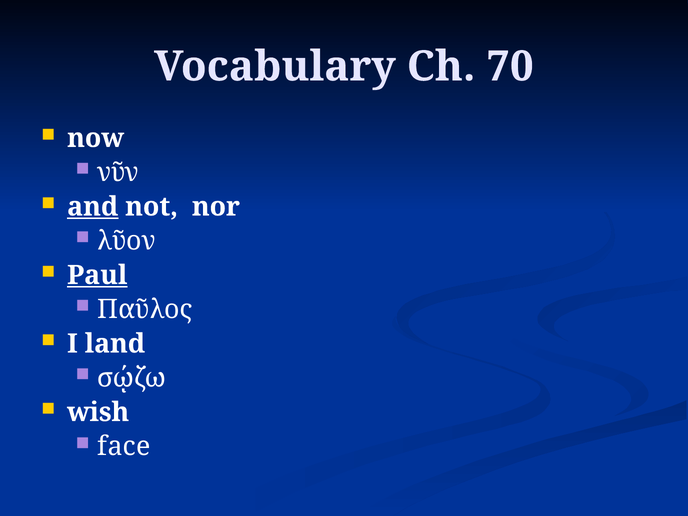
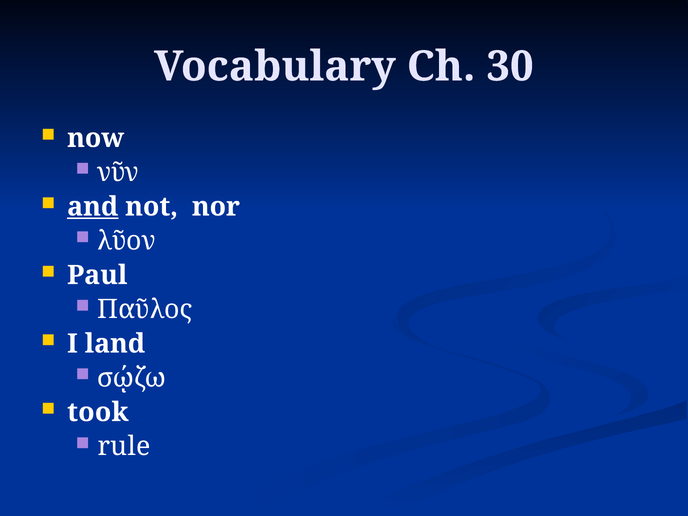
70: 70 -> 30
Paul underline: present -> none
wish: wish -> took
face: face -> rule
